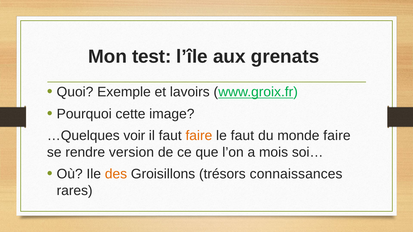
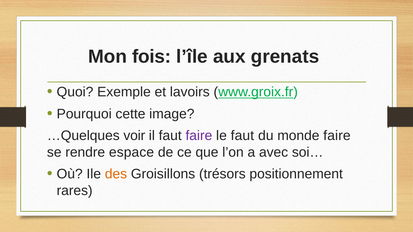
test: test -> fois
faire at (199, 136) colour: orange -> purple
version: version -> espace
mois: mois -> avec
connaissances: connaissances -> positionnement
